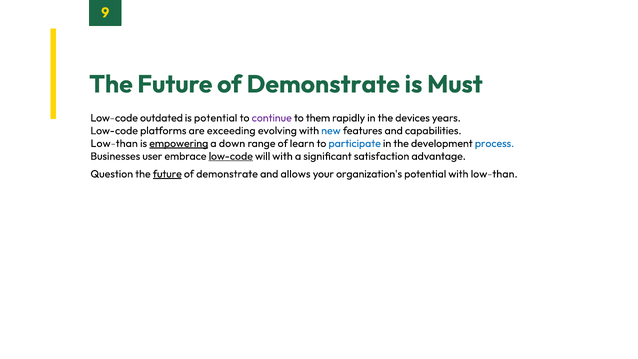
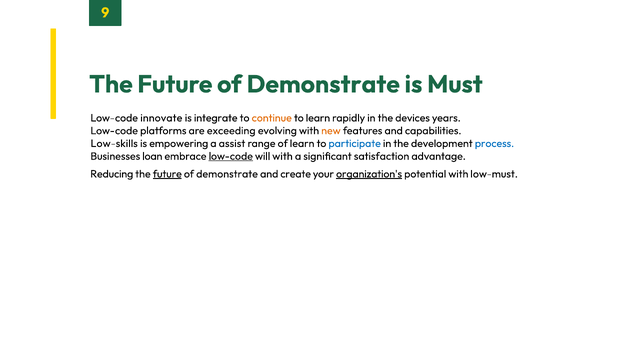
outdated: outdated -> innovate
is potential: potential -> integrate
continue colour: purple -> orange
to them: them -> learn
new colour: blue -> orange
Low-than at (114, 143): Low-than -> Low-skills
empowering underline: present -> none
down: down -> assist
user: user -> loan
Question: Question -> Reducing
allows: allows -> create
organization's underline: none -> present
with low-than: low-than -> low-must
